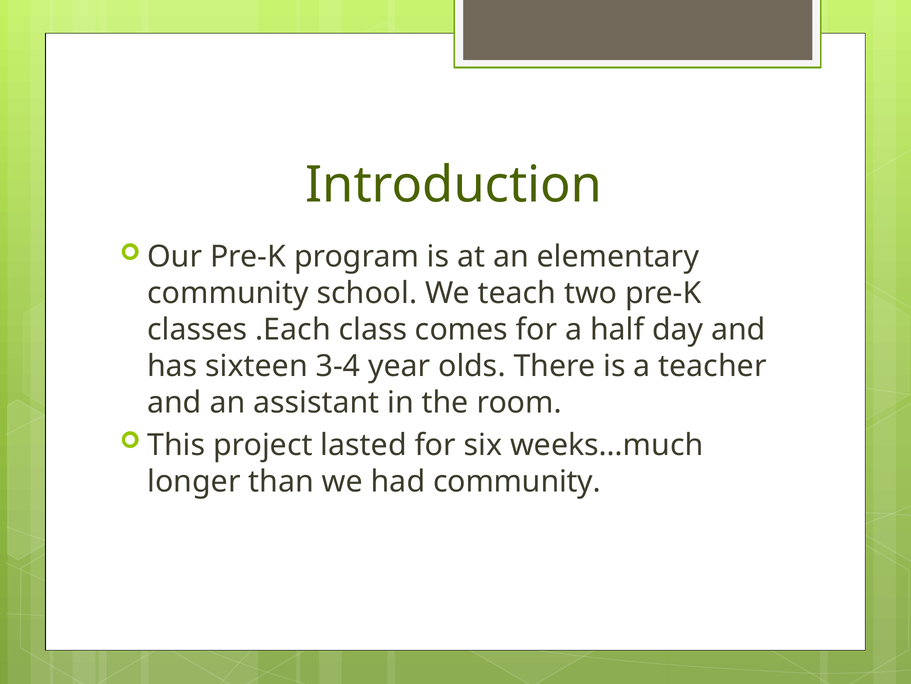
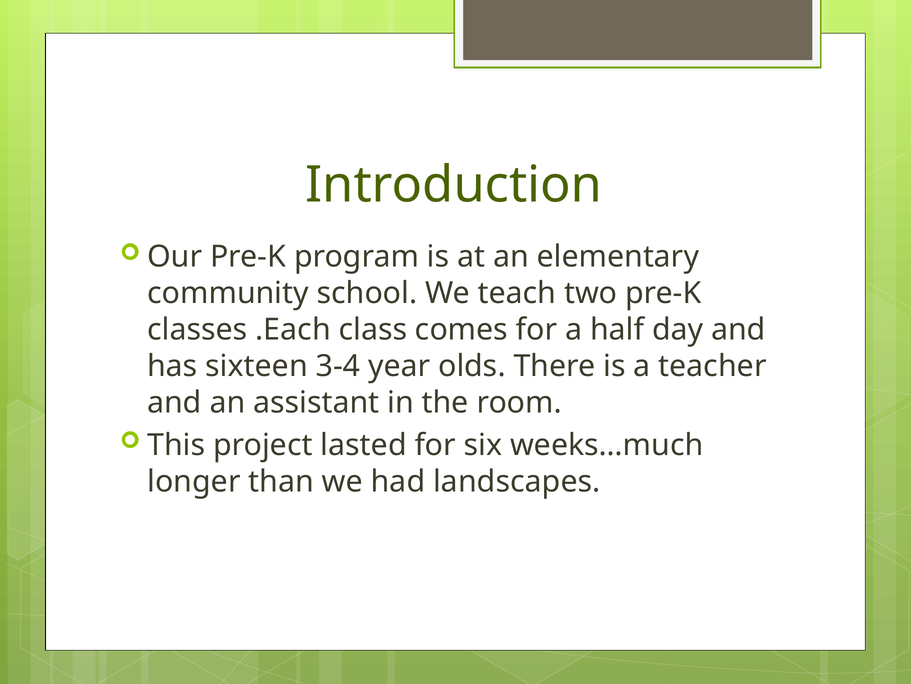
had community: community -> landscapes
